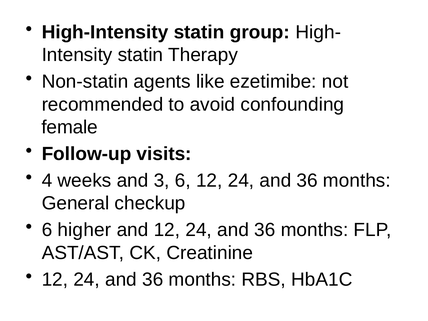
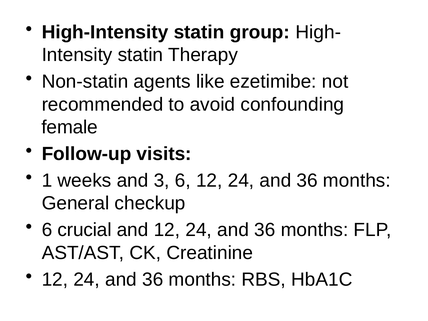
4: 4 -> 1
higher: higher -> crucial
